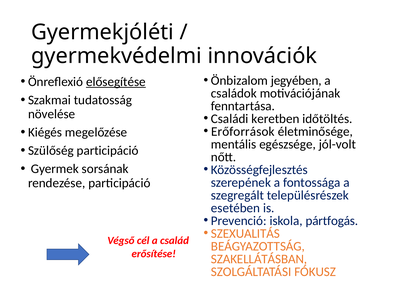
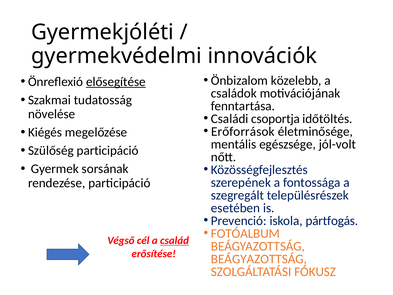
jegyében: jegyében -> közelebb
keretben: keretben -> csoportja
SZEXUALITÁS: SZEXUALITÁS -> FOTÓALBUM
család underline: none -> present
SZAKELLÁTÁSBAN at (259, 259): SZAKELLÁTÁSBAN -> BEÁGYAZOTTSÁG
